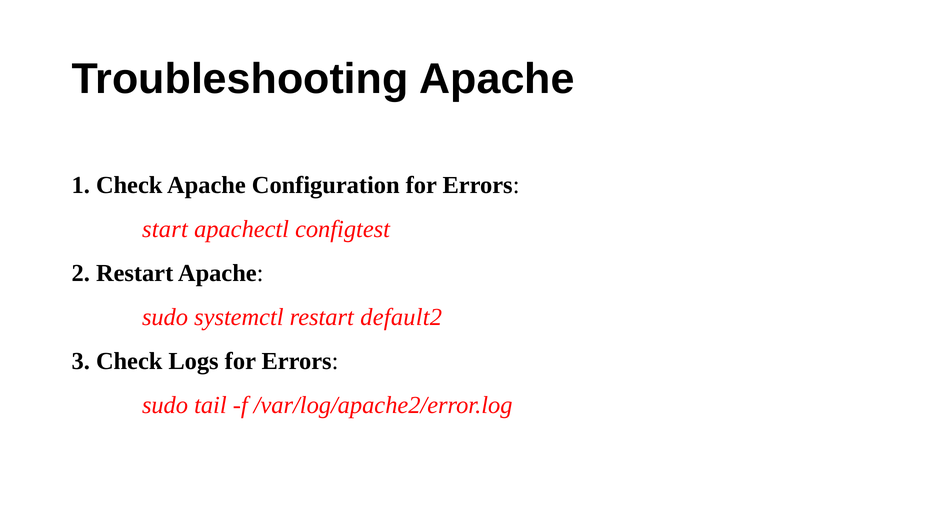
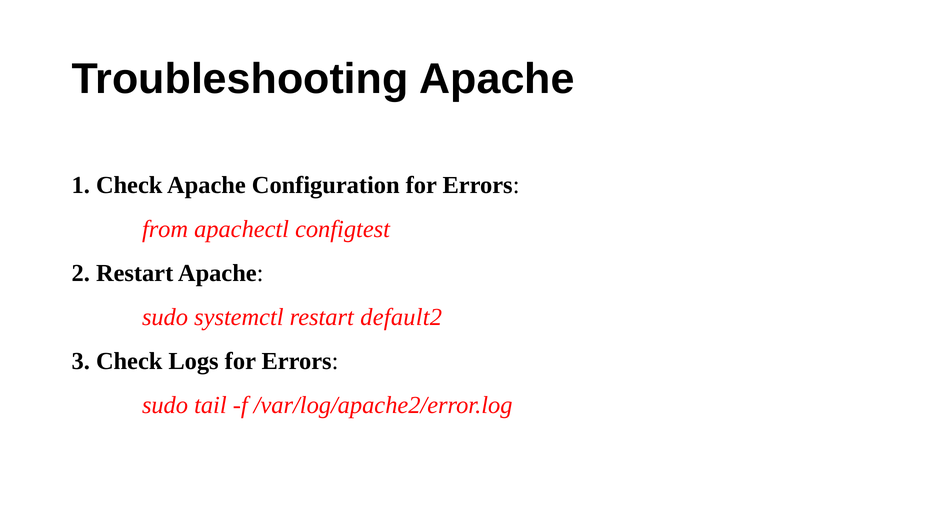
start: start -> from
